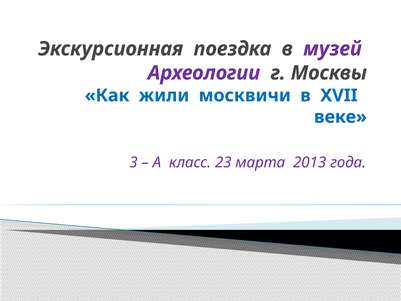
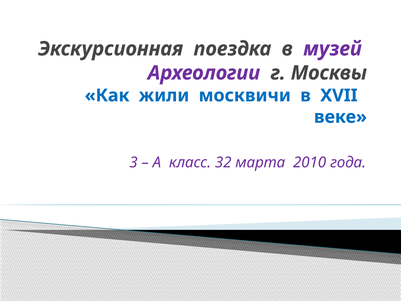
23: 23 -> 32
2013: 2013 -> 2010
